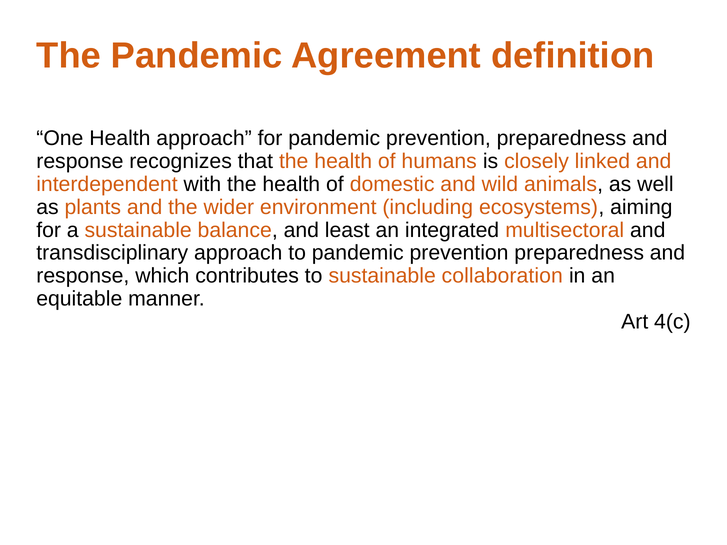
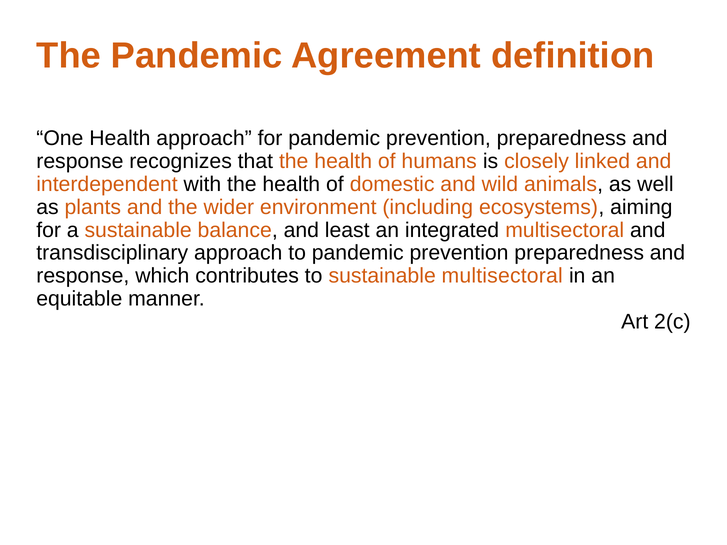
sustainable collaboration: collaboration -> multisectoral
4(c: 4(c -> 2(c
